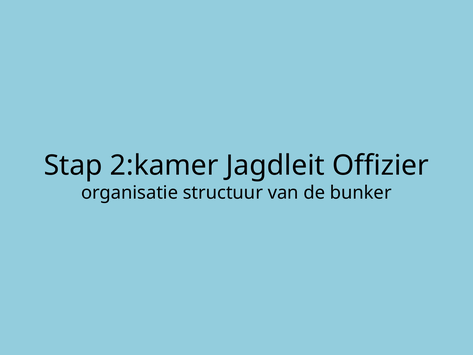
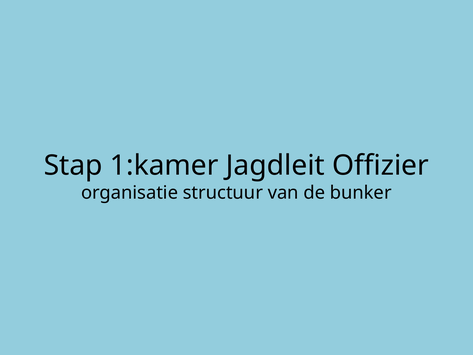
2:kamer: 2:kamer -> 1:kamer
